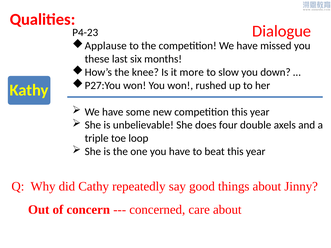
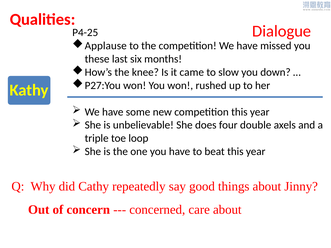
P4-23: P4-23 -> P4-25
more: more -> came
